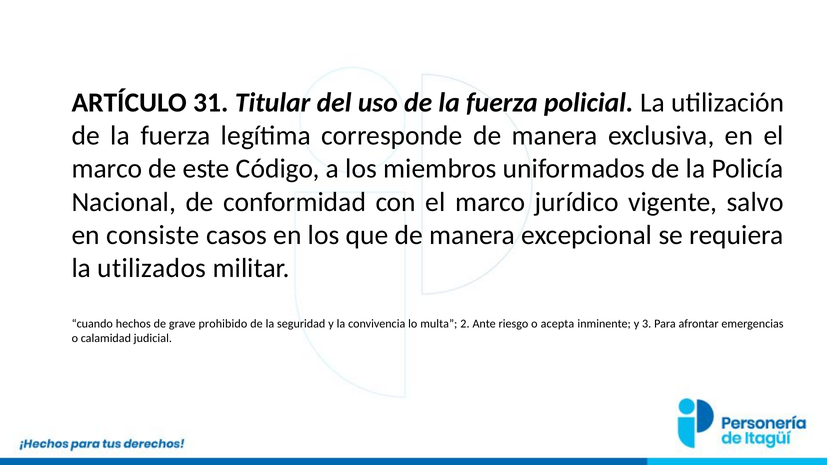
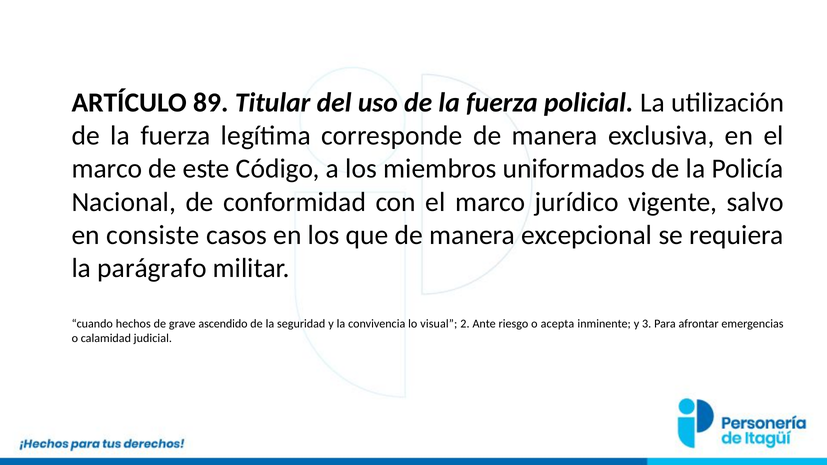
31: 31 -> 89
utilizados: utilizados -> parágrafo
prohibido: prohibido -> ascendido
multa: multa -> visual
